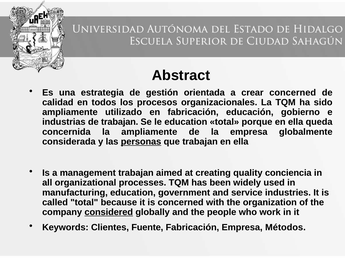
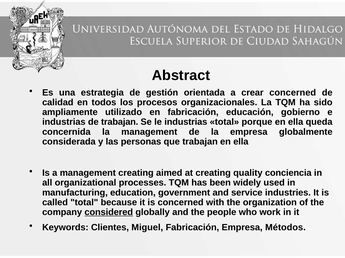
le education: education -> industrias
la ampliamente: ampliamente -> management
personas underline: present -> none
management trabajan: trabajan -> creating
Fuente: Fuente -> Miguel
